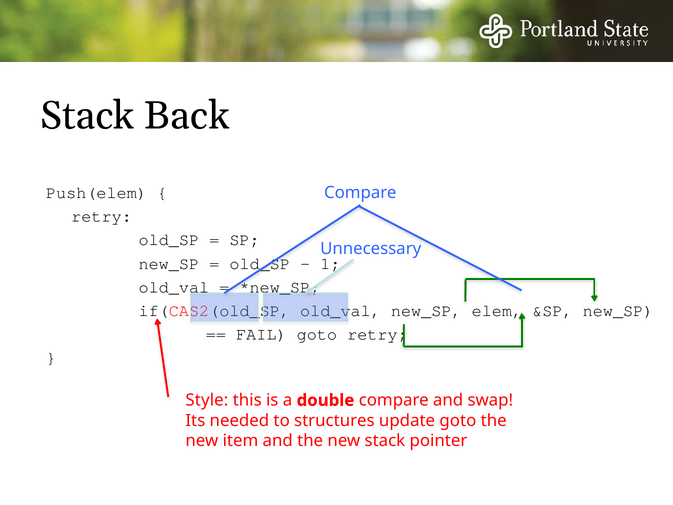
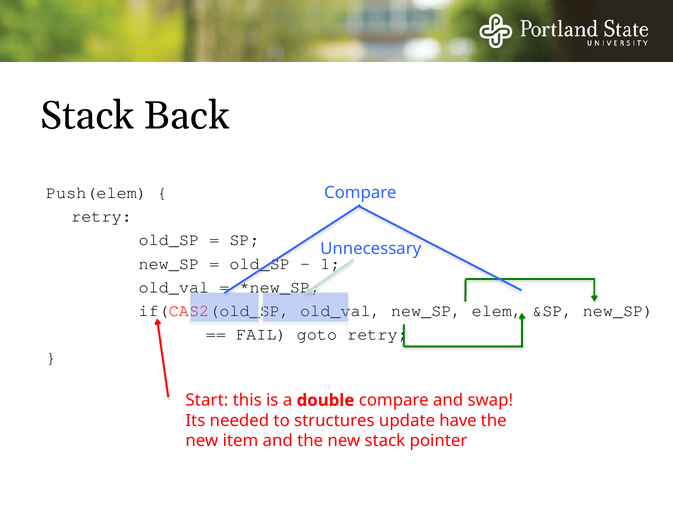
Style: Style -> Start
update goto: goto -> have
